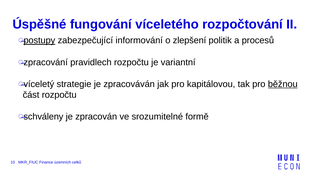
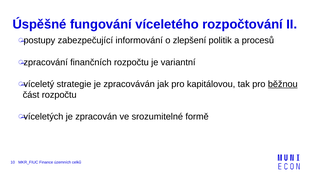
postupy underline: present -> none
pravidlech: pravidlech -> finančních
schváleny: schváleny -> víceletých
